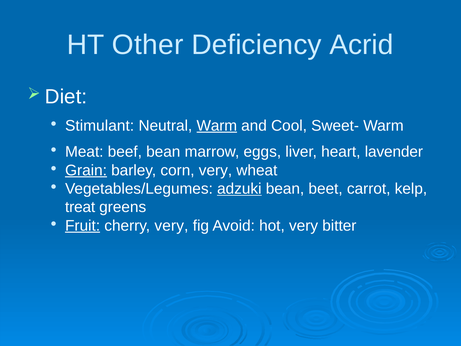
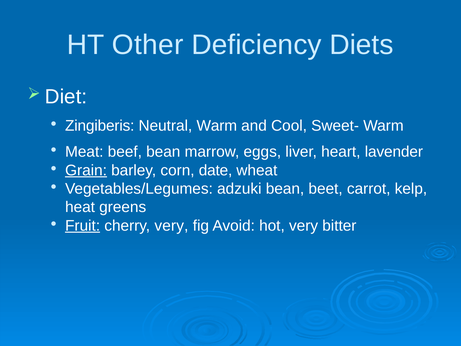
Acrid: Acrid -> Diets
Stimulant: Stimulant -> Zingiberis
Warm at (217, 126) underline: present -> none
corn very: very -> date
adzuki underline: present -> none
treat: treat -> heat
